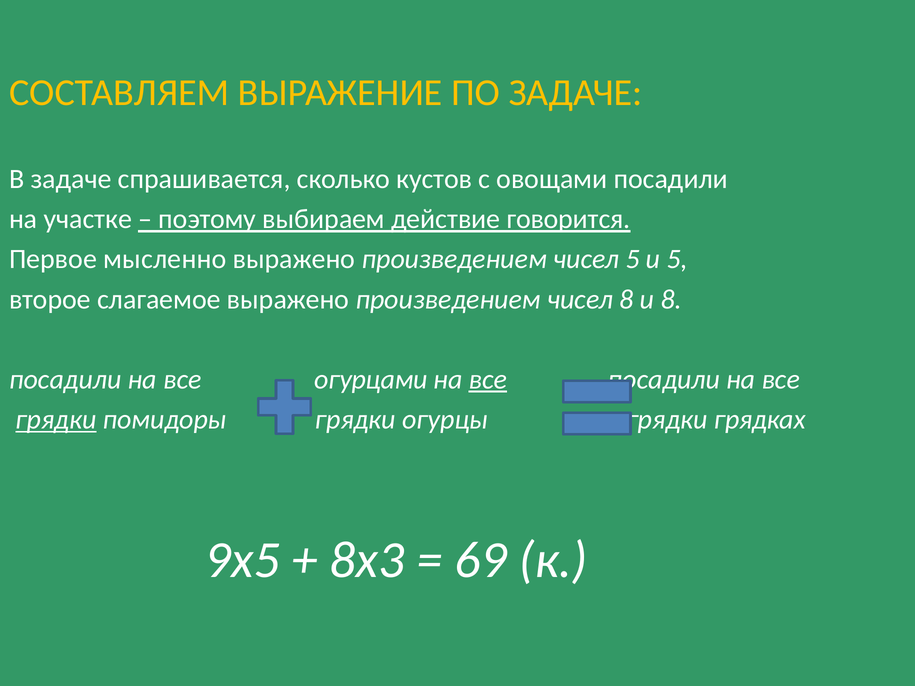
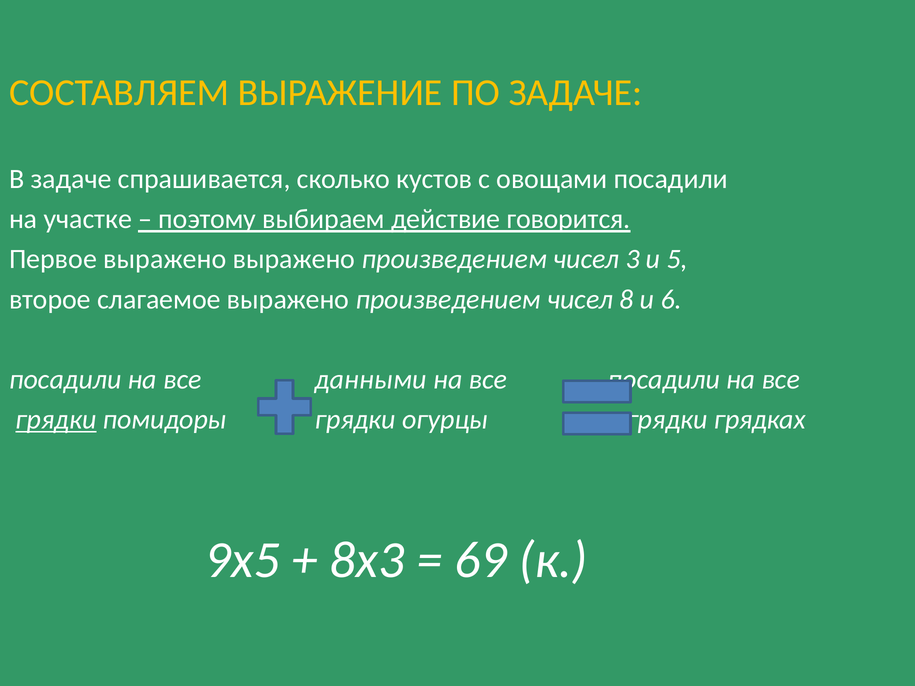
Первое мысленно: мысленно -> выражено
чисел 5: 5 -> 3
и 8: 8 -> 6
огурцами: огурцами -> данными
все at (488, 380) underline: present -> none
